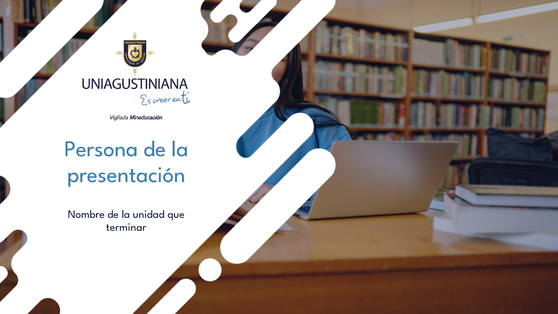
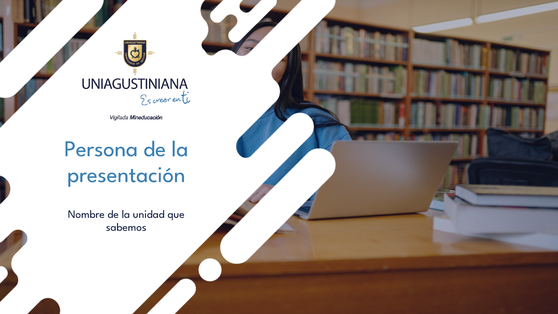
terminar: terminar -> sabemos
